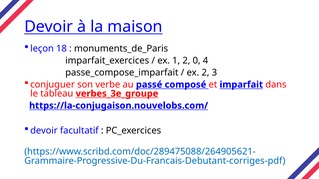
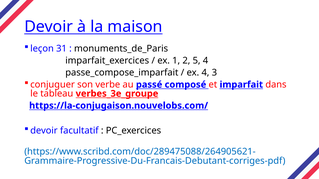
18: 18 -> 31
0: 0 -> 5
ex 2: 2 -> 4
